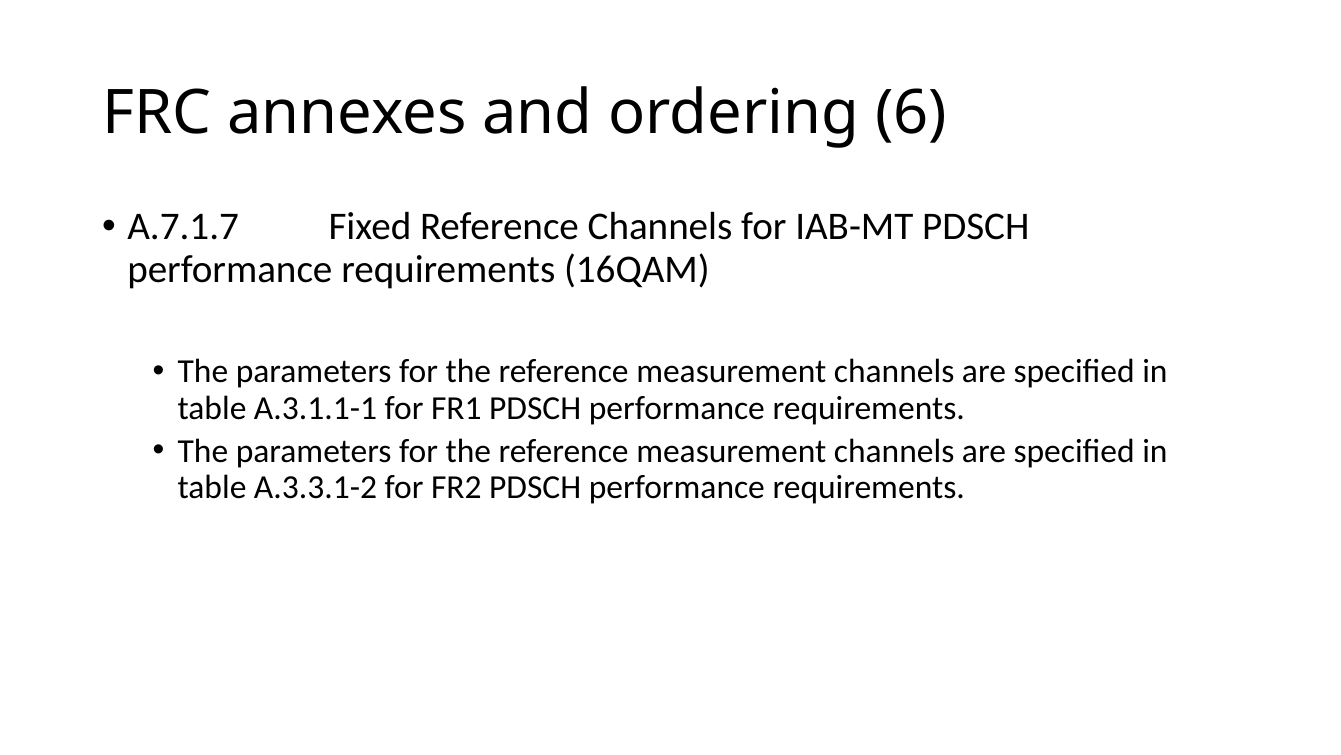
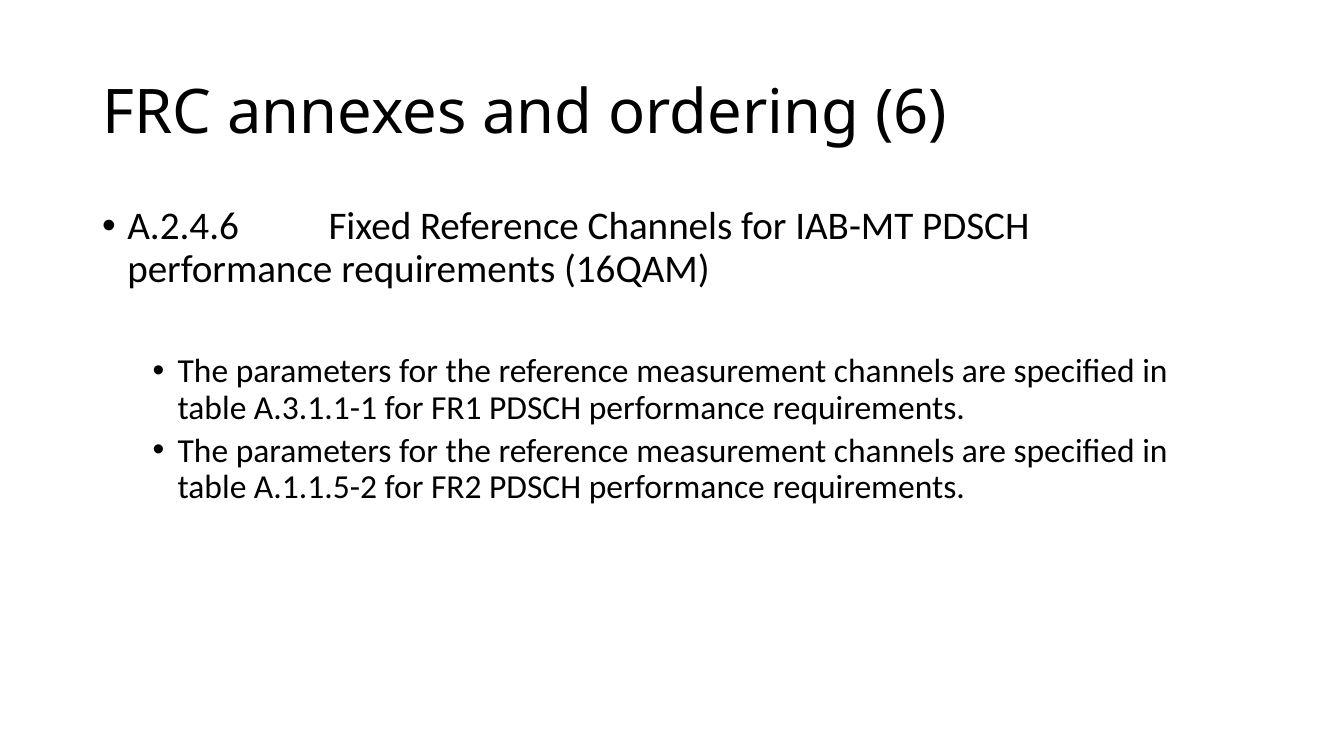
A.7.1.7: A.7.1.7 -> A.2.4.6
A.3.3.1-2: A.3.3.1-2 -> A.1.1.5-2
